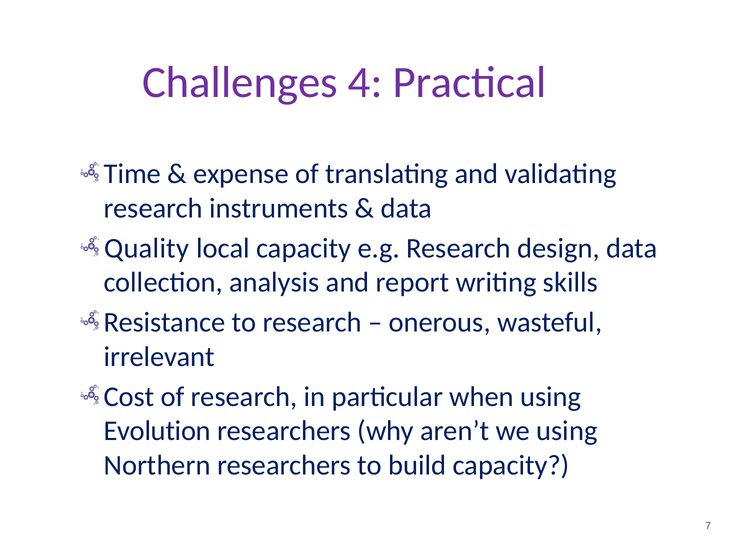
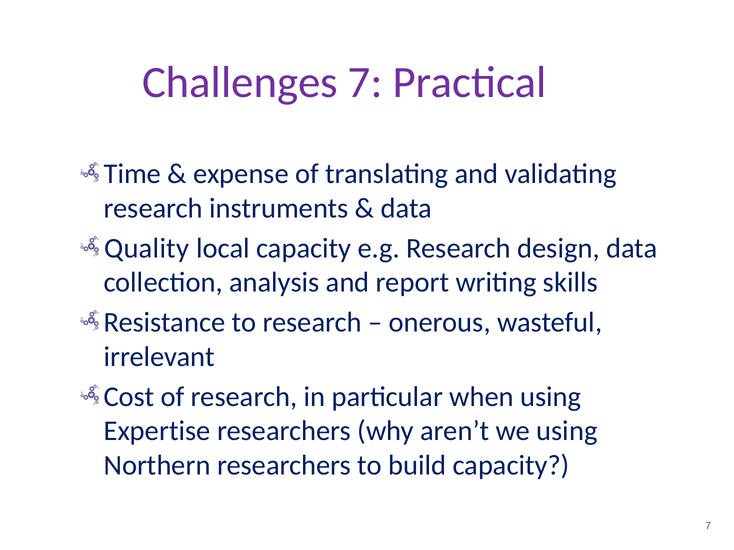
Challenges 4: 4 -> 7
Evolution: Evolution -> Expertise
